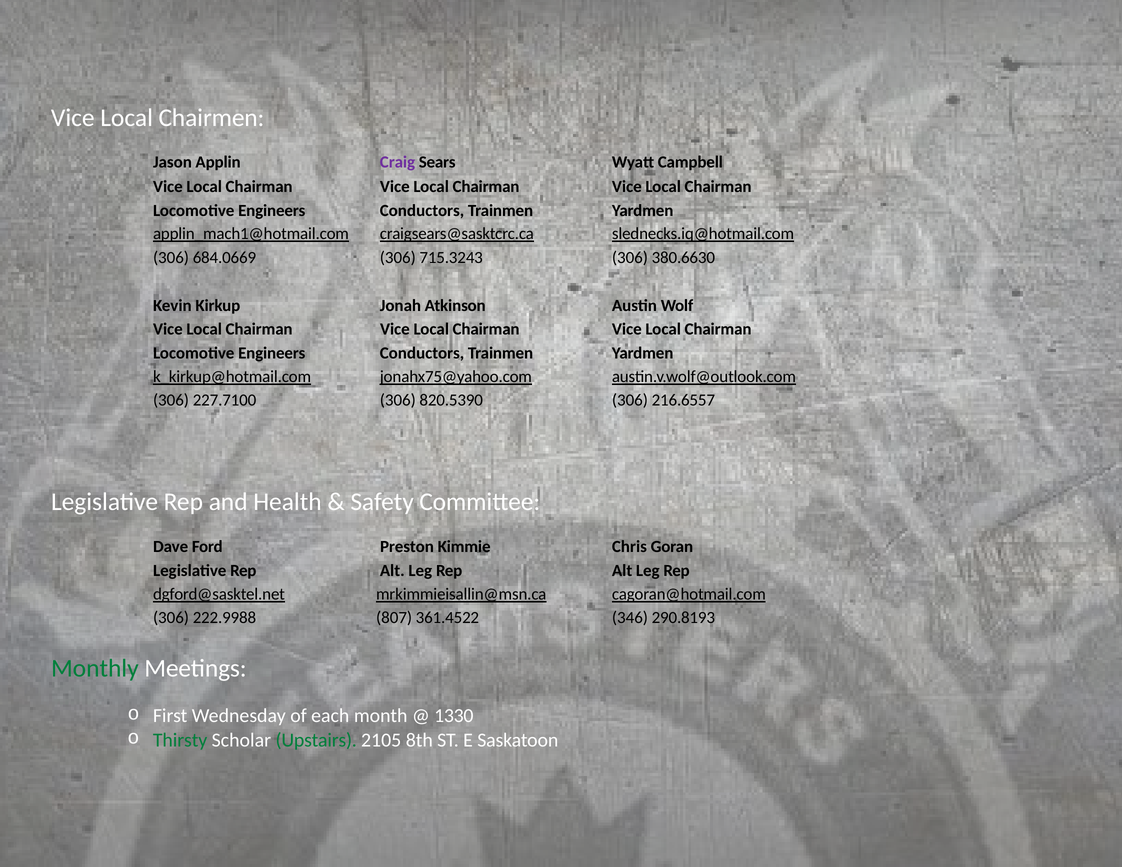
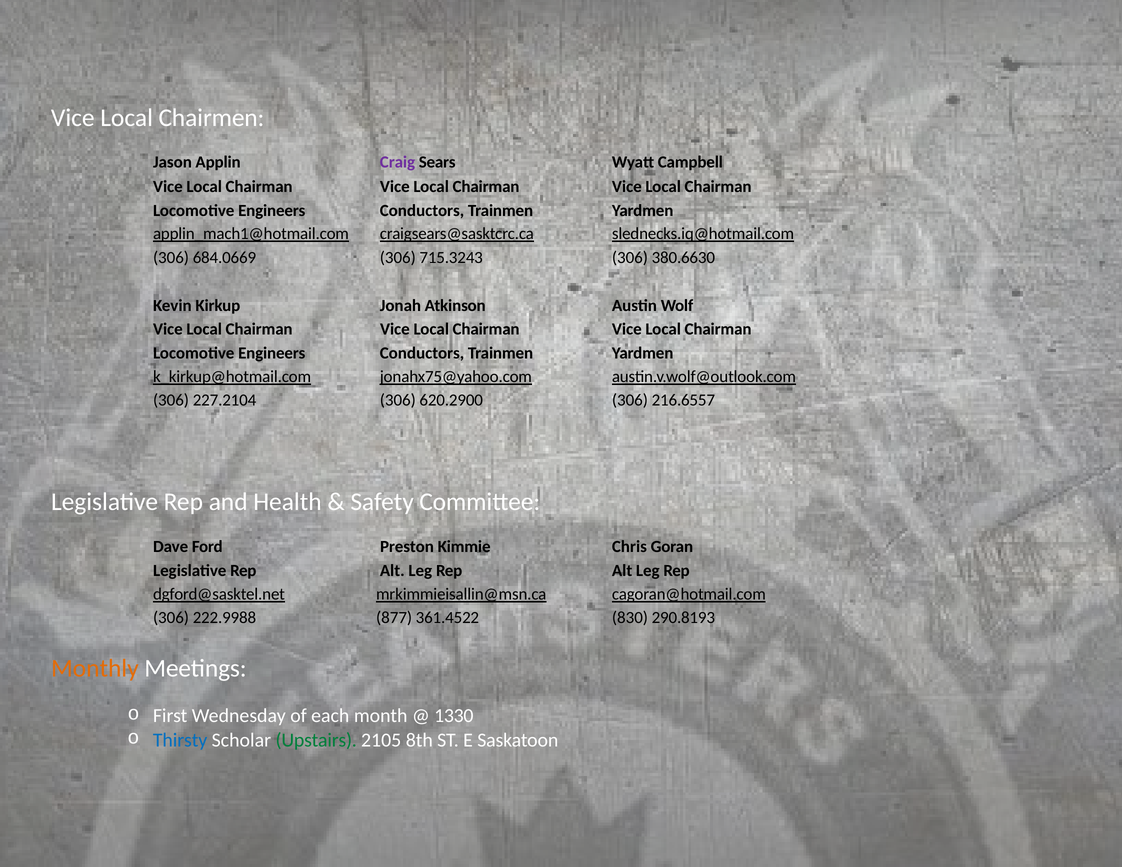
227.7100: 227.7100 -> 227.2104
820.5390: 820.5390 -> 620.2900
807: 807 -> 877
346: 346 -> 830
Monthly colour: green -> orange
Thirsty colour: green -> blue
